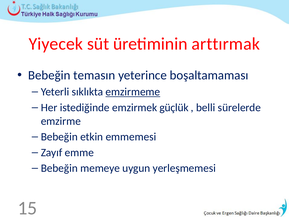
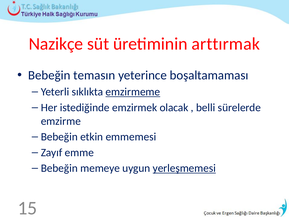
Yiyecek: Yiyecek -> Nazikçe
güçlük: güçlük -> olacak
yerleşmemesi underline: none -> present
